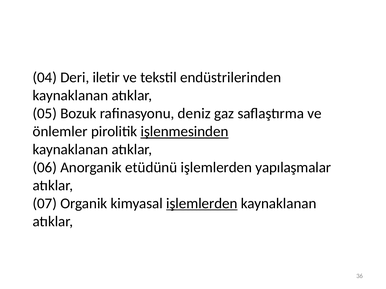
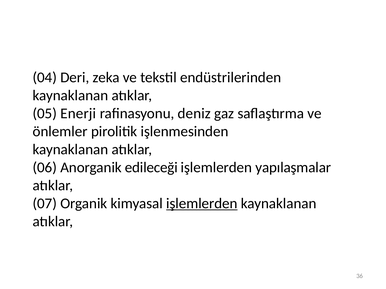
iletir: iletir -> zeka
Bozuk: Bozuk -> Enerji
işlenmesinden underline: present -> none
etüdünü: etüdünü -> edileceği
